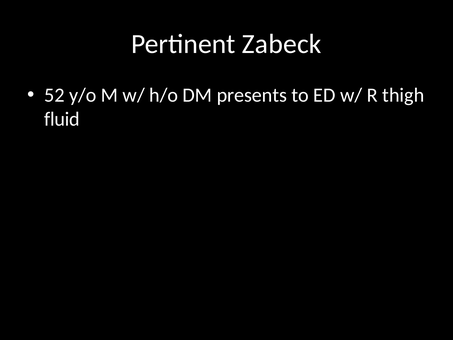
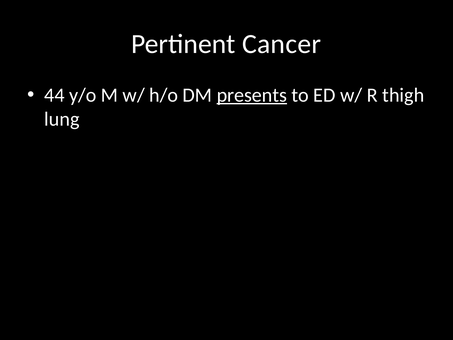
Zabeck: Zabeck -> Cancer
52: 52 -> 44
presents underline: none -> present
fluid: fluid -> lung
